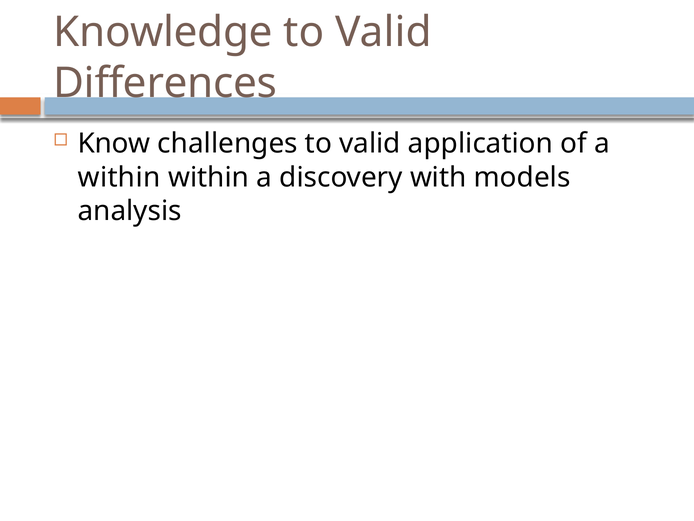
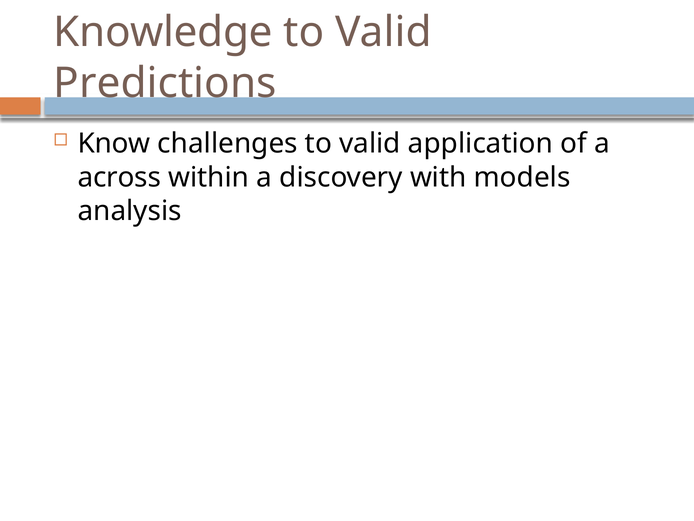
Differences: Differences -> Predictions
within at (119, 177): within -> across
